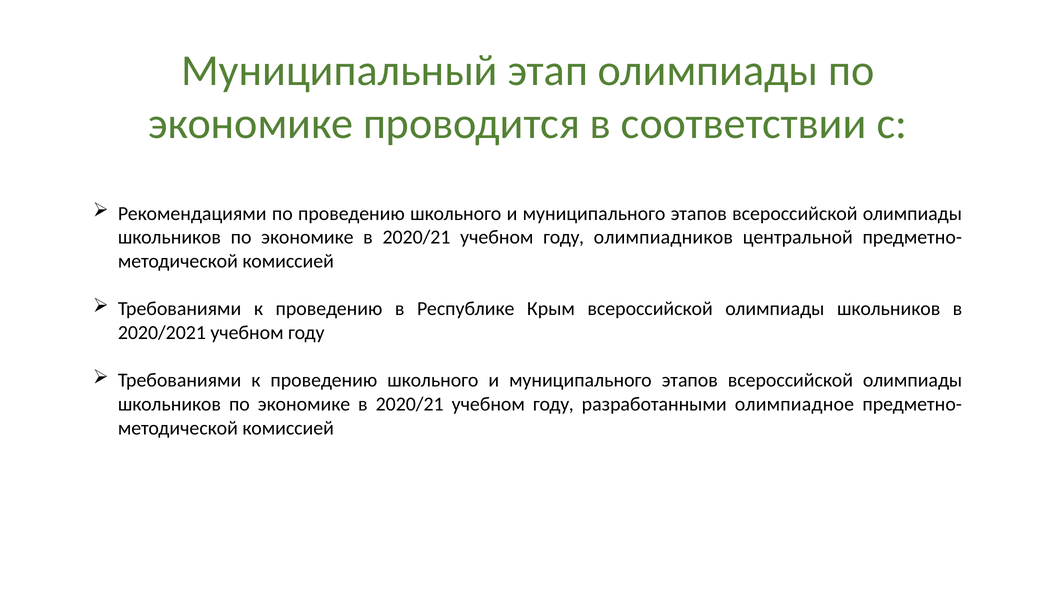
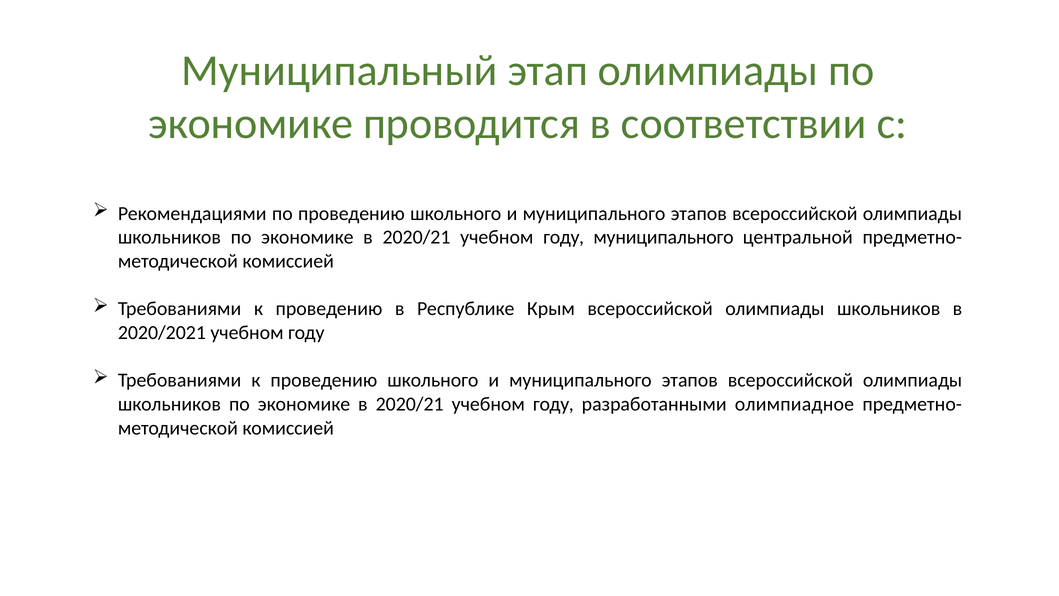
году олимпиадников: олимпиадников -> муниципального
